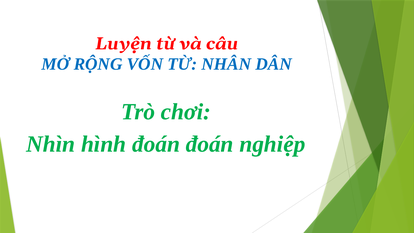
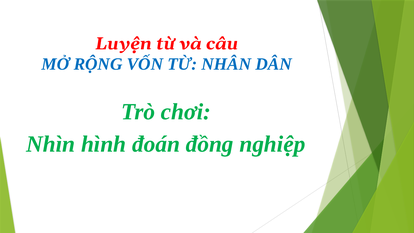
đoán đoán: đoán -> đồng
